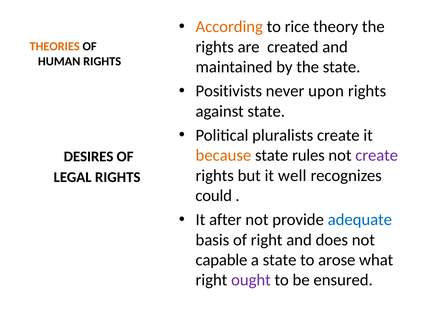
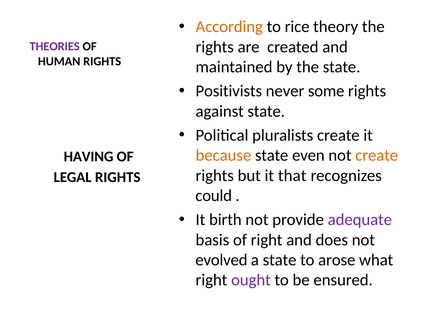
THEORIES colour: orange -> purple
upon: upon -> some
rules: rules -> even
create at (377, 155) colour: purple -> orange
DESIRES: DESIRES -> HAVING
well: well -> that
after: after -> birth
adequate colour: blue -> purple
capable: capable -> evolved
